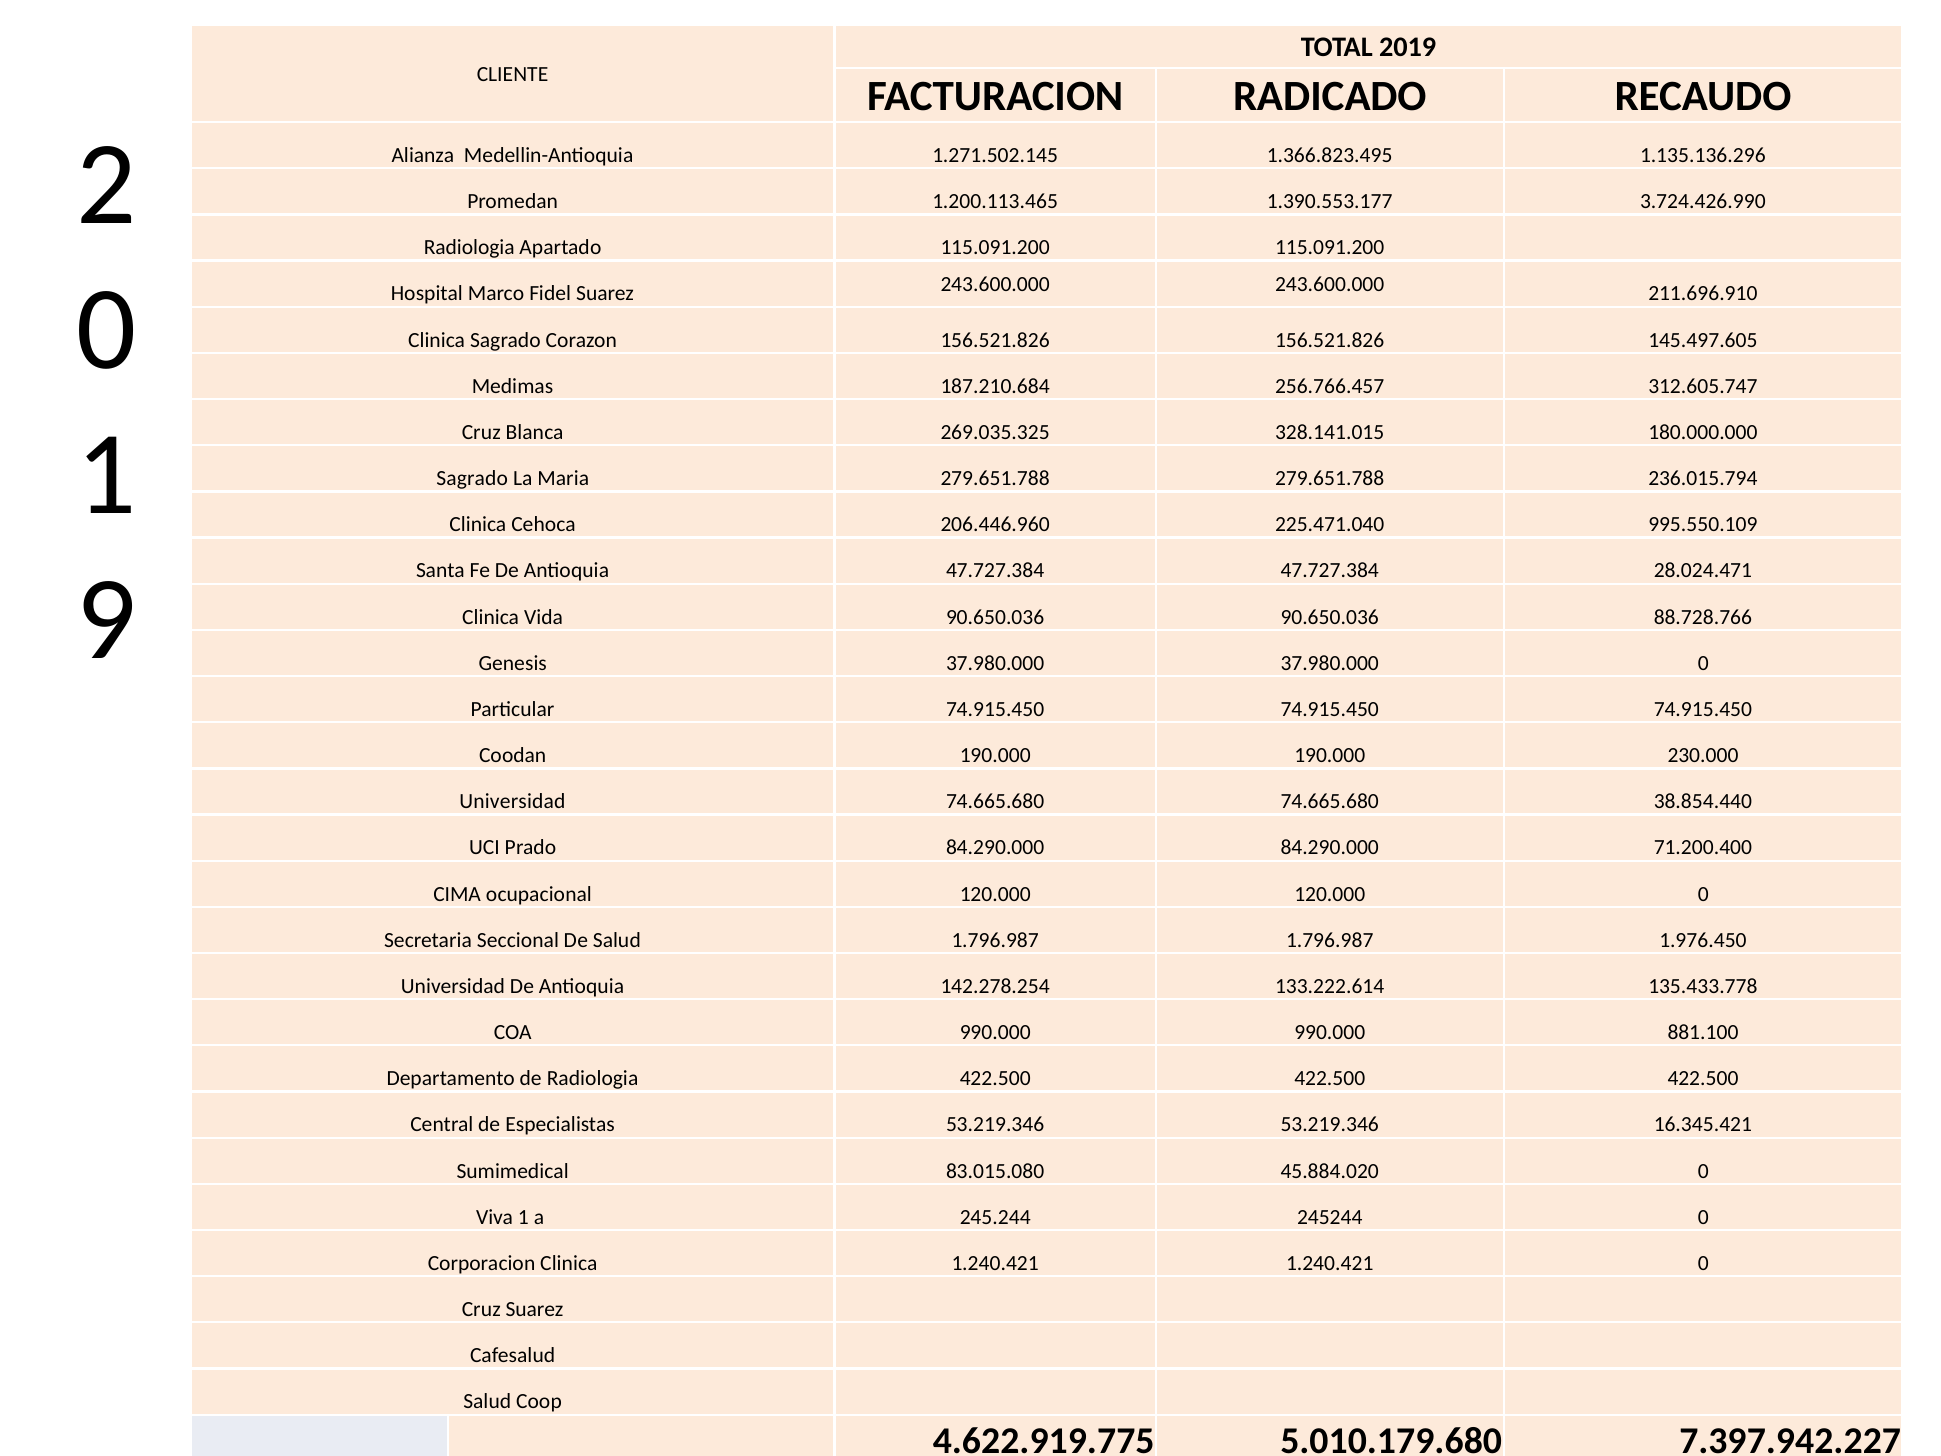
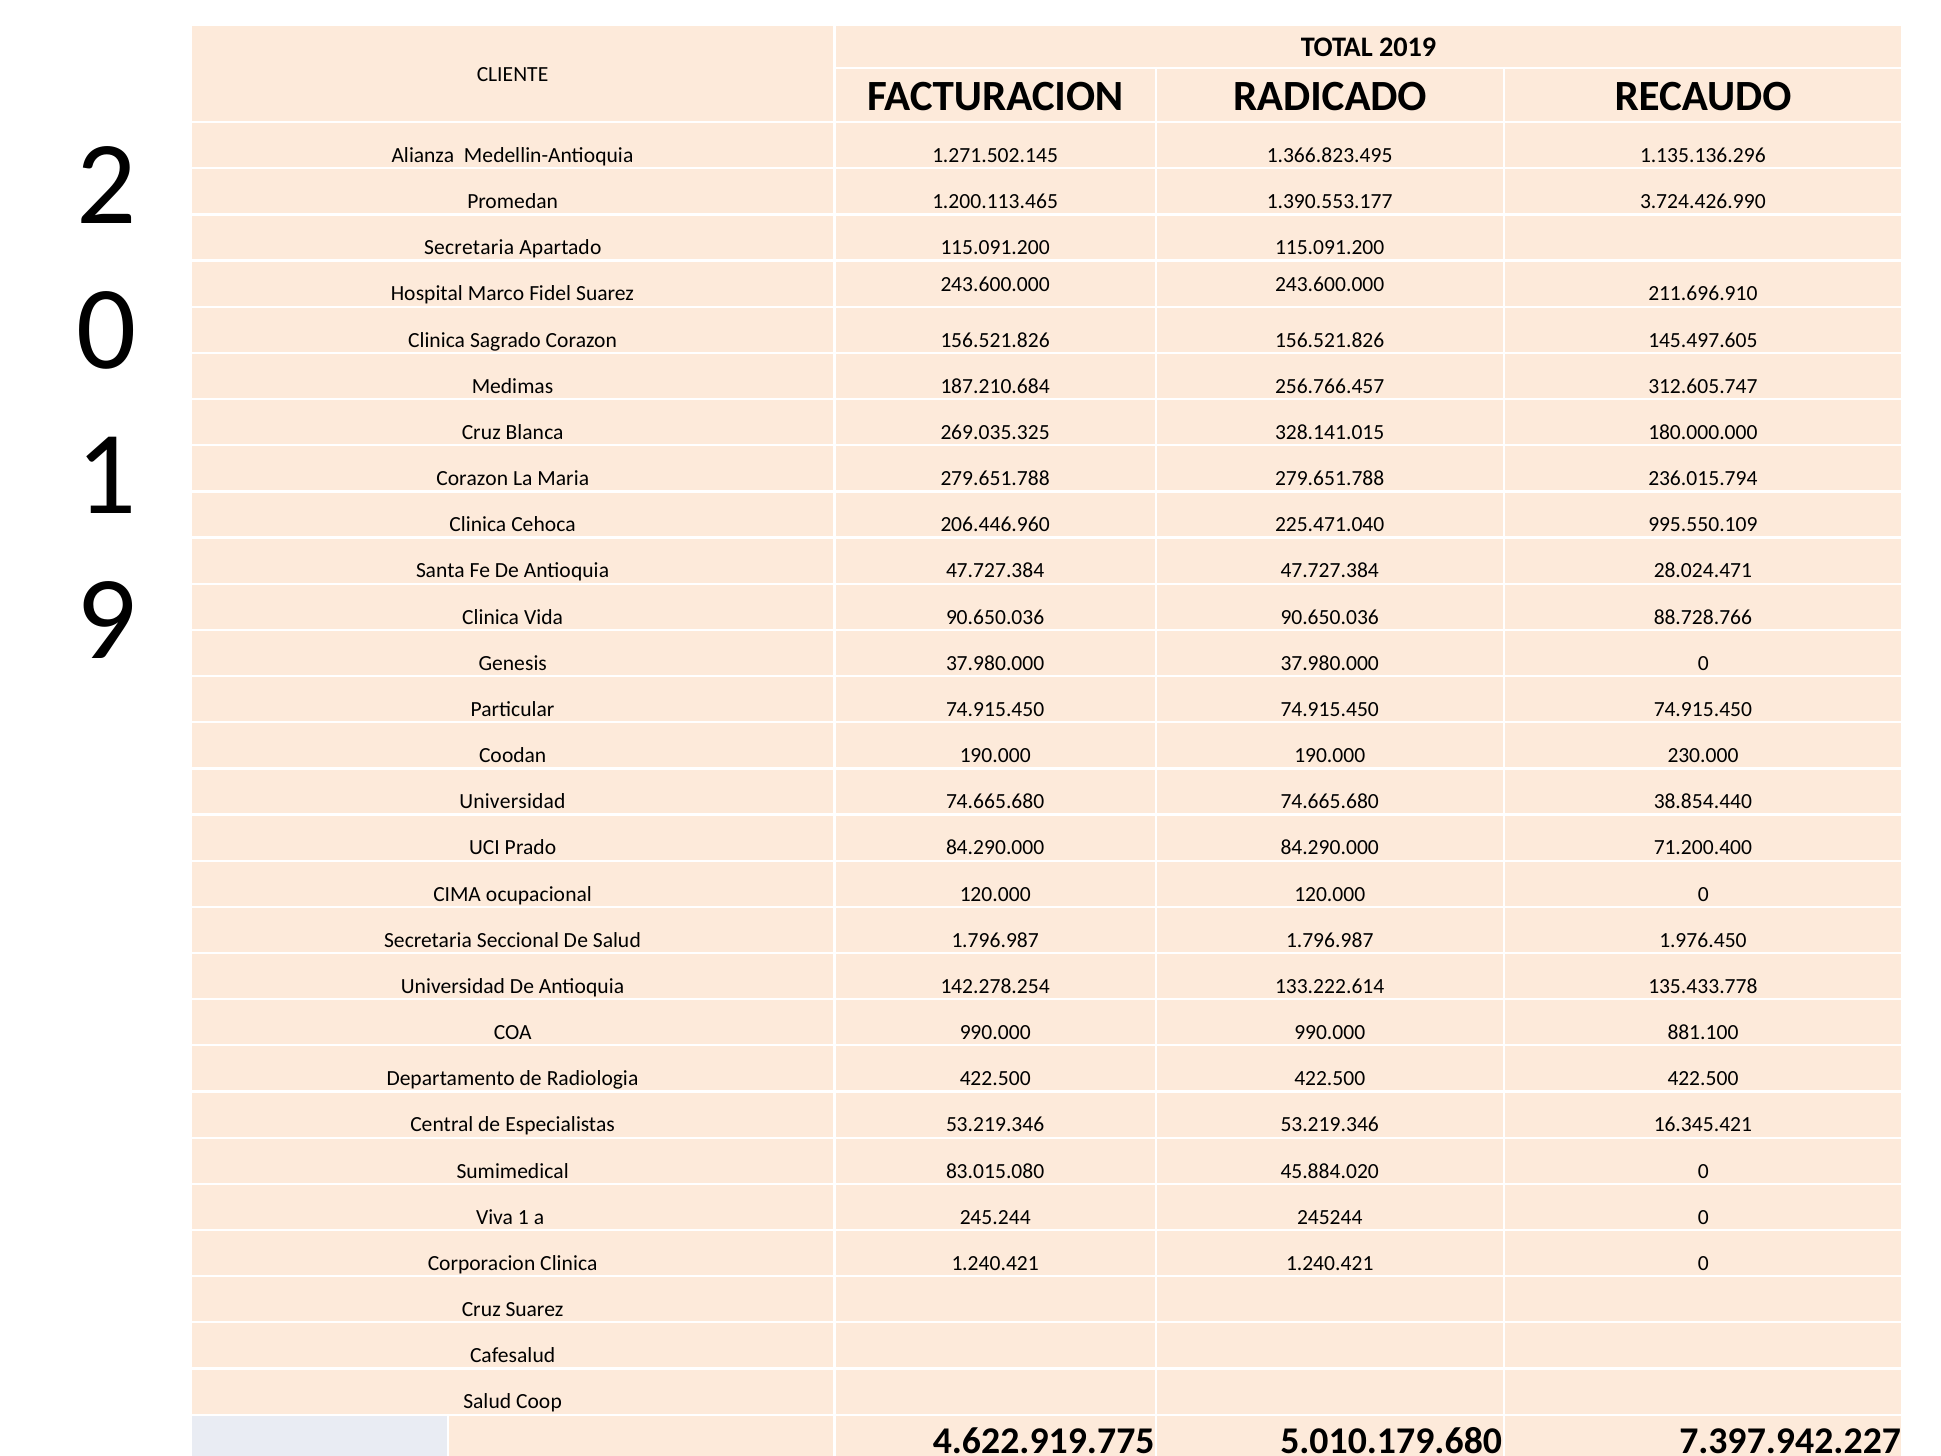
Radiologia at (469, 248): Radiologia -> Secretaria
Sagrado at (472, 478): Sagrado -> Corazon
